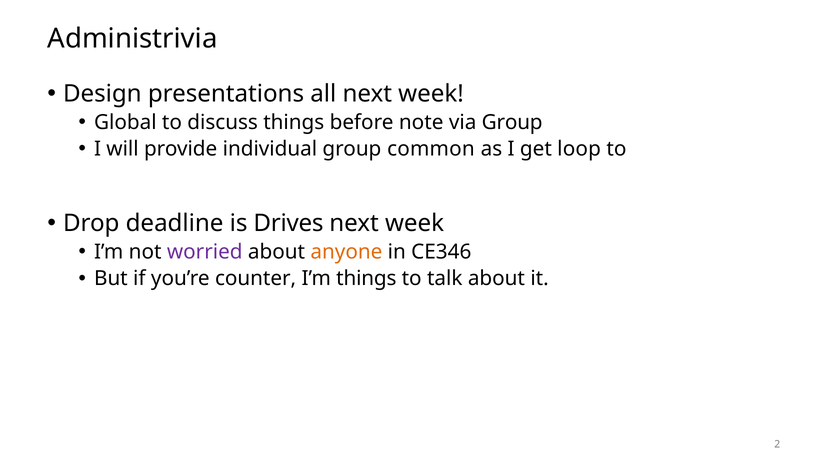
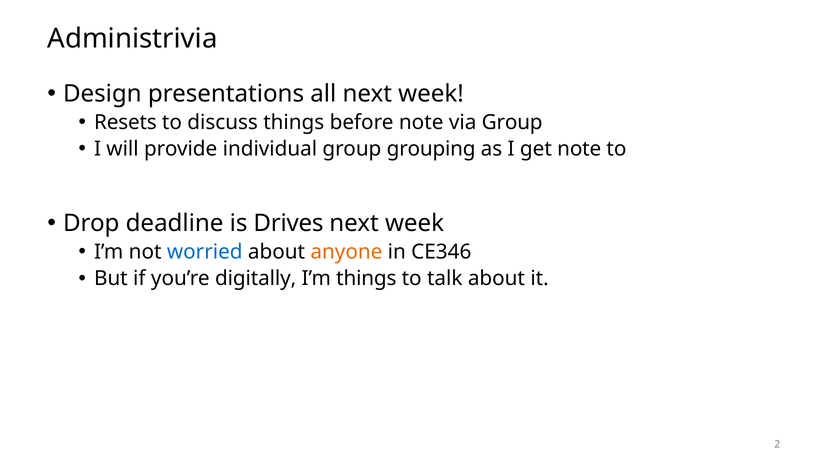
Global: Global -> Resets
common: common -> grouping
get loop: loop -> note
worried colour: purple -> blue
counter: counter -> digitally
